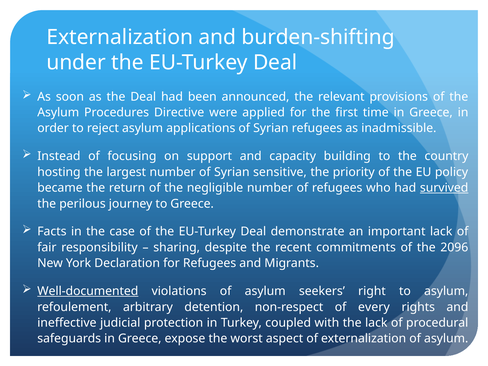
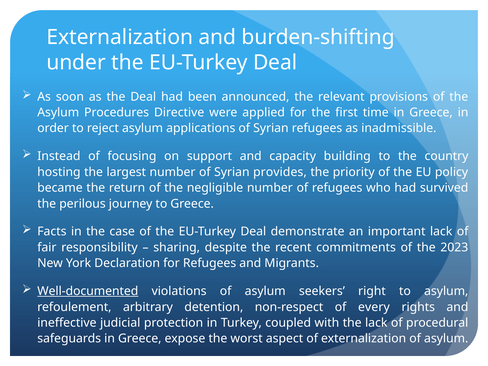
sensitive: sensitive -> provides
survived underline: present -> none
2096: 2096 -> 2023
